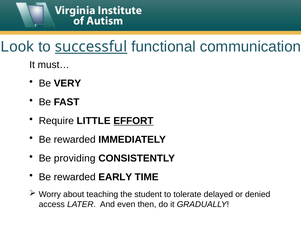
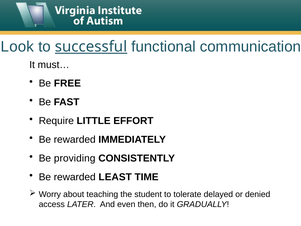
VERY: VERY -> FREE
EFFORT underline: present -> none
EARLY: EARLY -> LEAST
